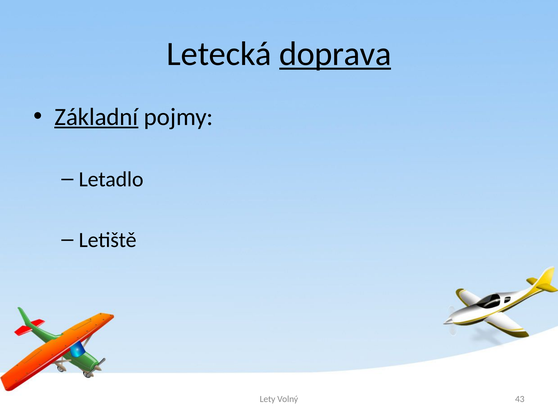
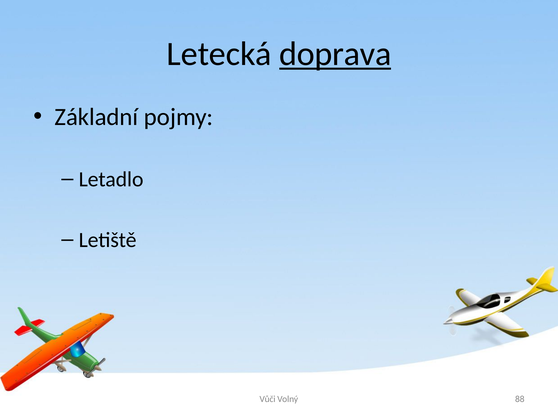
Základní underline: present -> none
Lety: Lety -> Vůči
43: 43 -> 88
